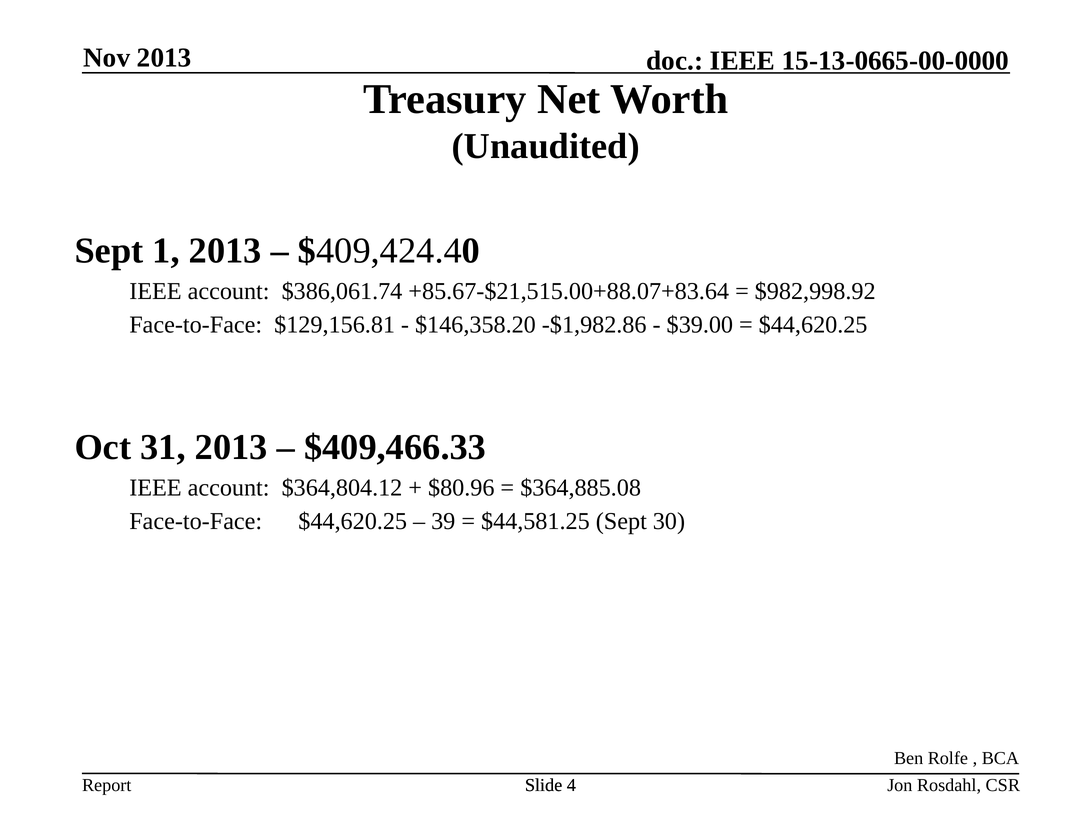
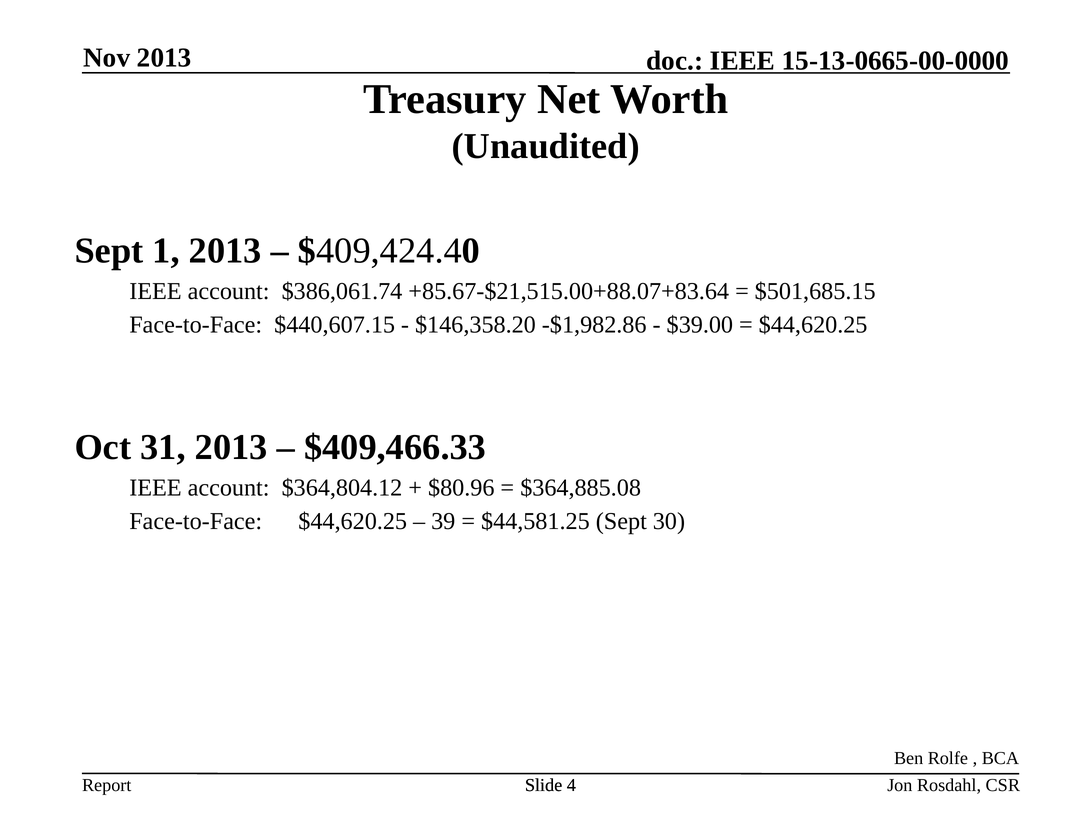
$982,998.92: $982,998.92 -> $501,685.15
$129,156.81: $129,156.81 -> $440,607.15
